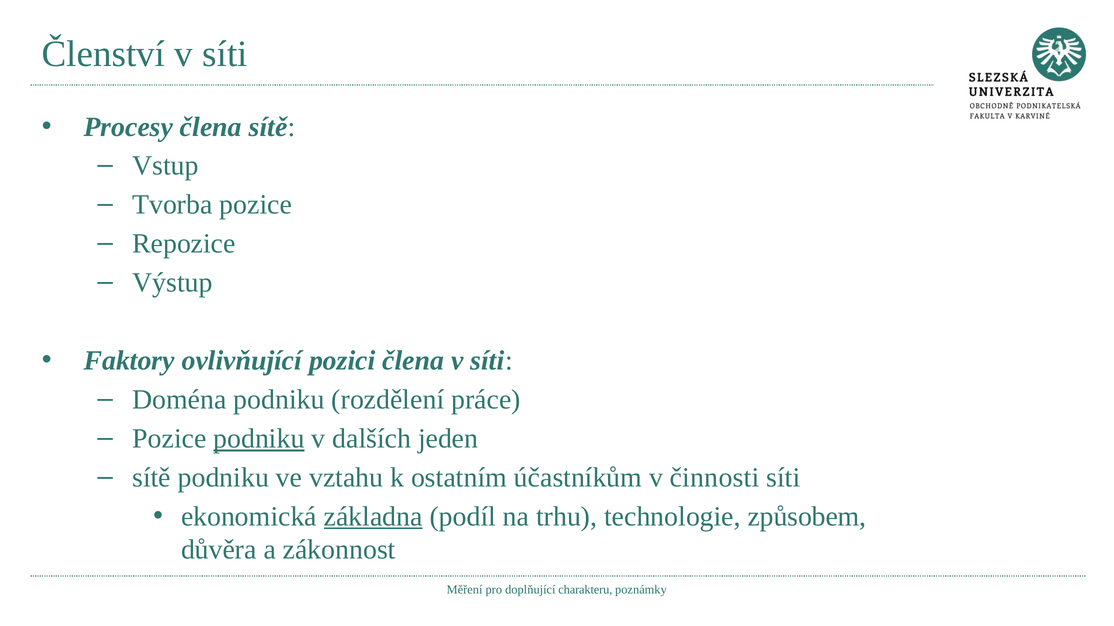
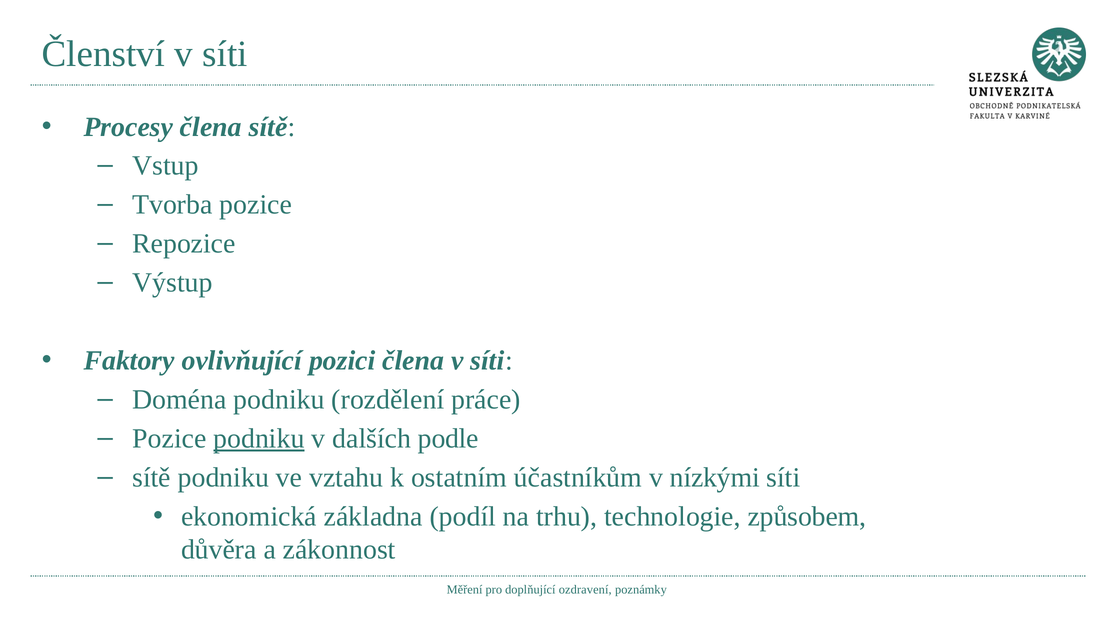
jeden: jeden -> podle
činnosti: činnosti -> nízkými
základna underline: present -> none
charakteru: charakteru -> ozdravení
